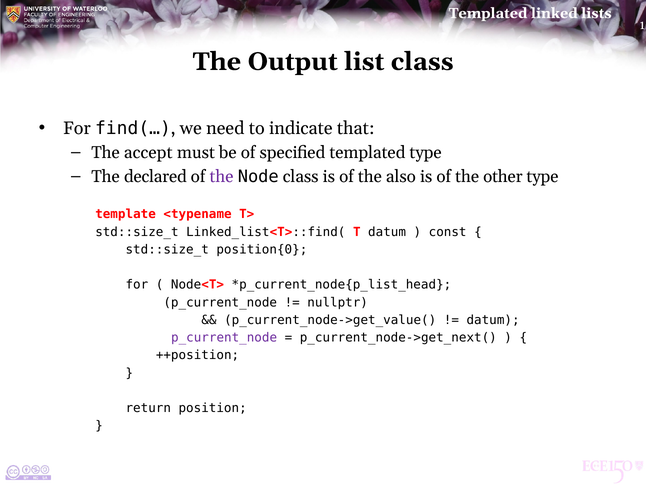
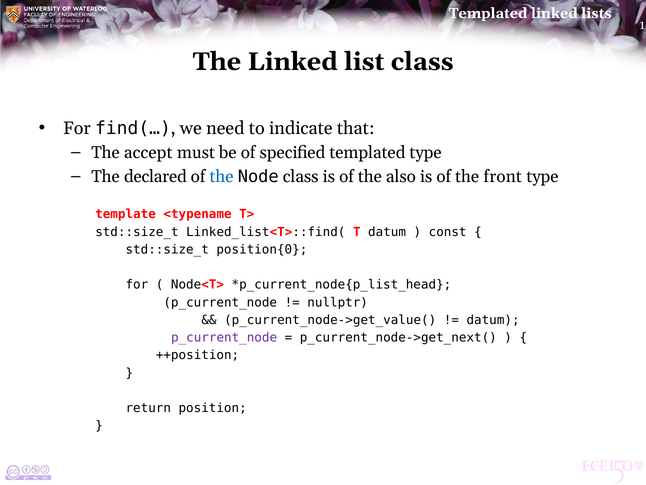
The Output: Output -> Linked
the at (222, 177) colour: purple -> blue
other: other -> front
